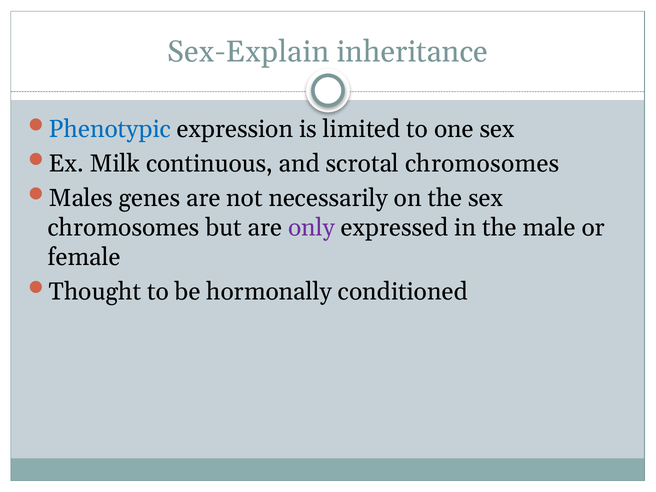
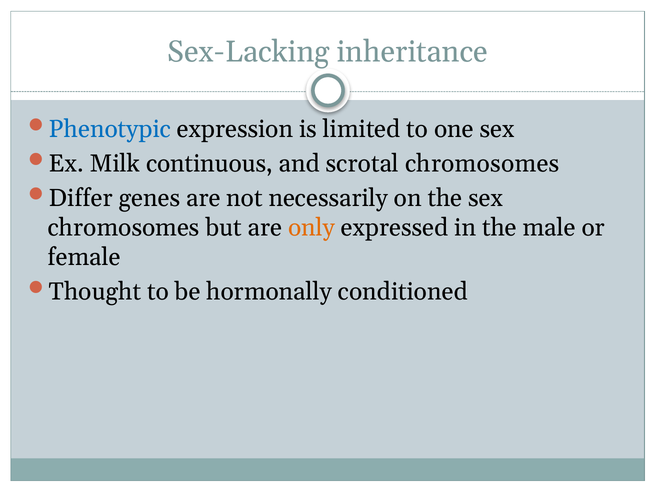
Sex-Explain: Sex-Explain -> Sex-Lacking
Males: Males -> Differ
only colour: purple -> orange
